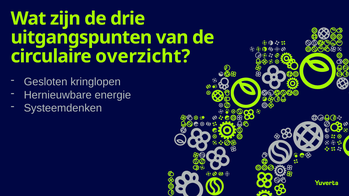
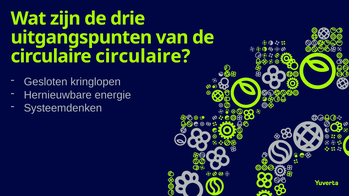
circulaire overzicht: overzicht -> circulaire
